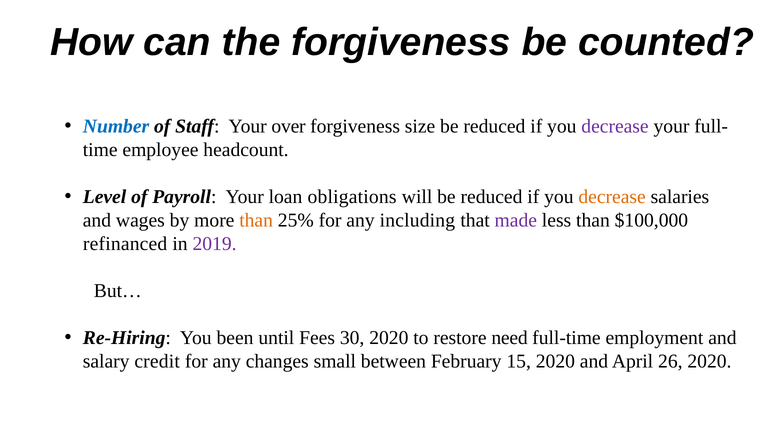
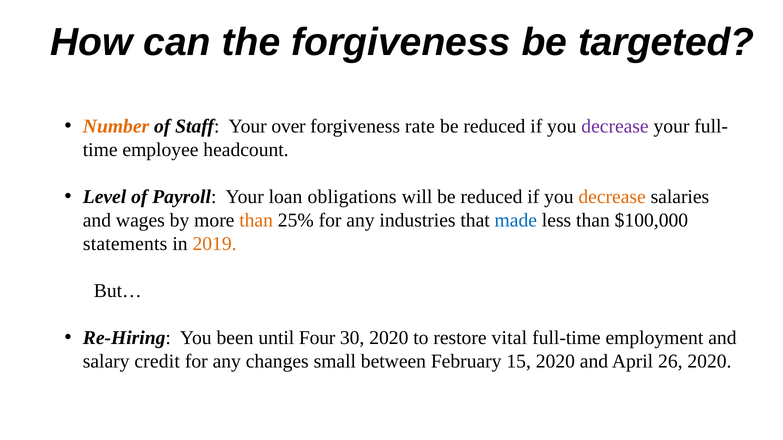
counted: counted -> targeted
Number colour: blue -> orange
size: size -> rate
including: including -> industries
made colour: purple -> blue
refinanced: refinanced -> statements
2019 colour: purple -> orange
Fees: Fees -> Four
need: need -> vital
